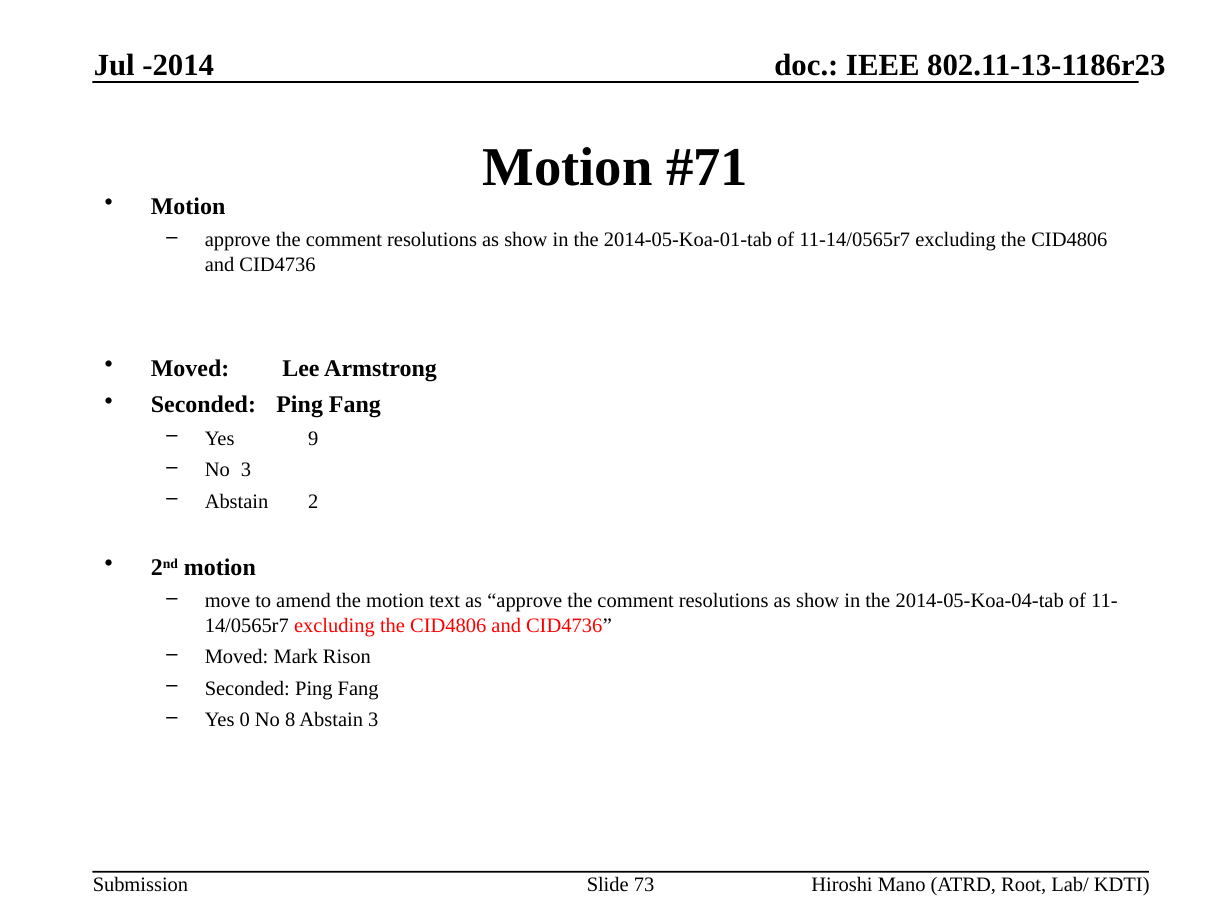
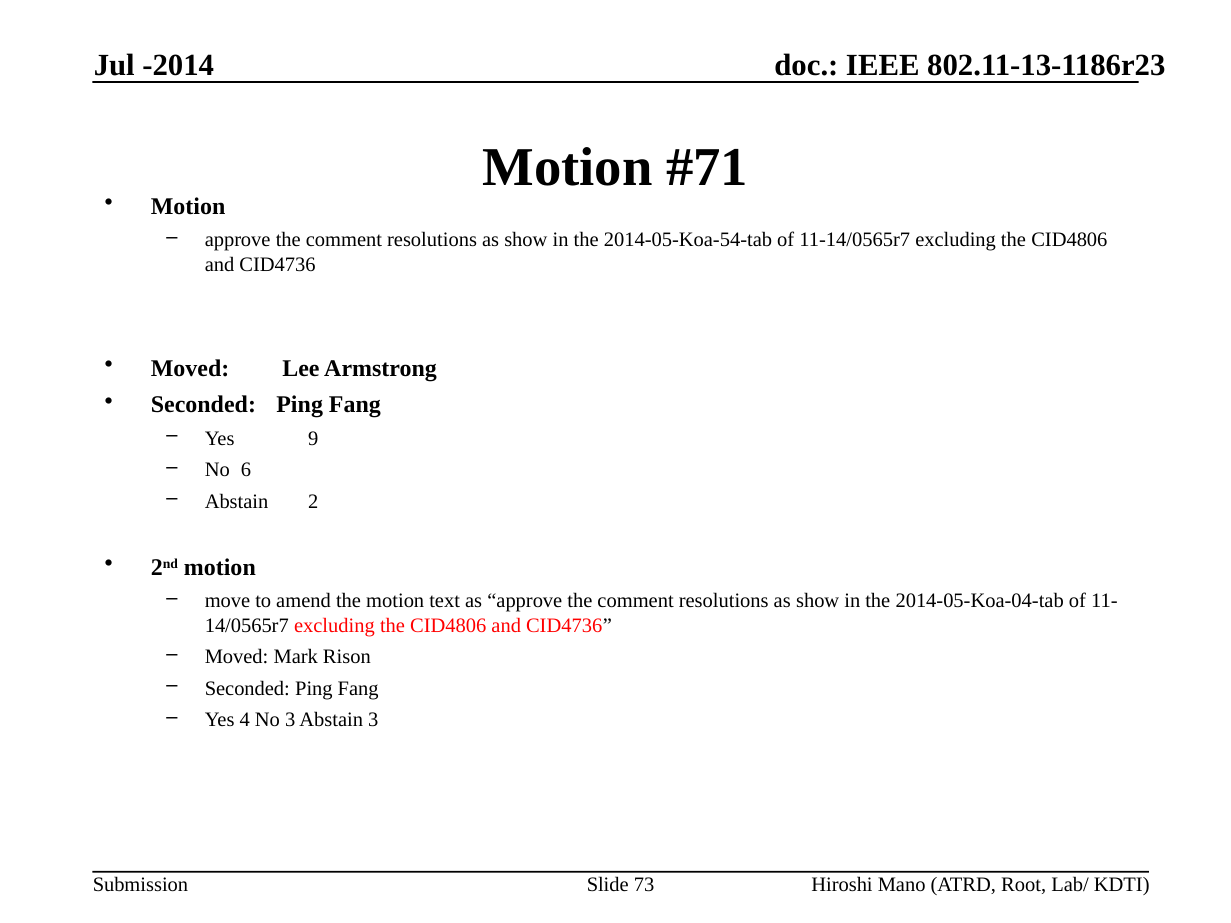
2014-05-Koa-01-tab: 2014-05-Koa-01-tab -> 2014-05-Koa-54-tab
No 3: 3 -> 6
0: 0 -> 4
No 8: 8 -> 3
